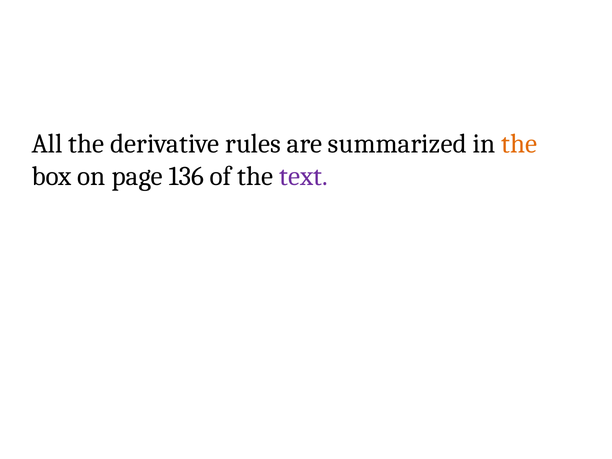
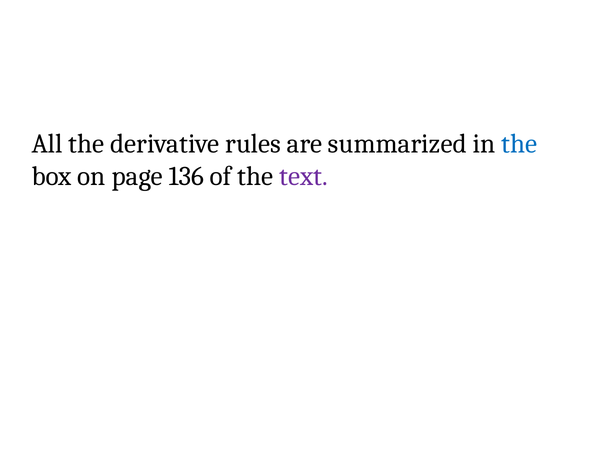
the at (519, 144) colour: orange -> blue
